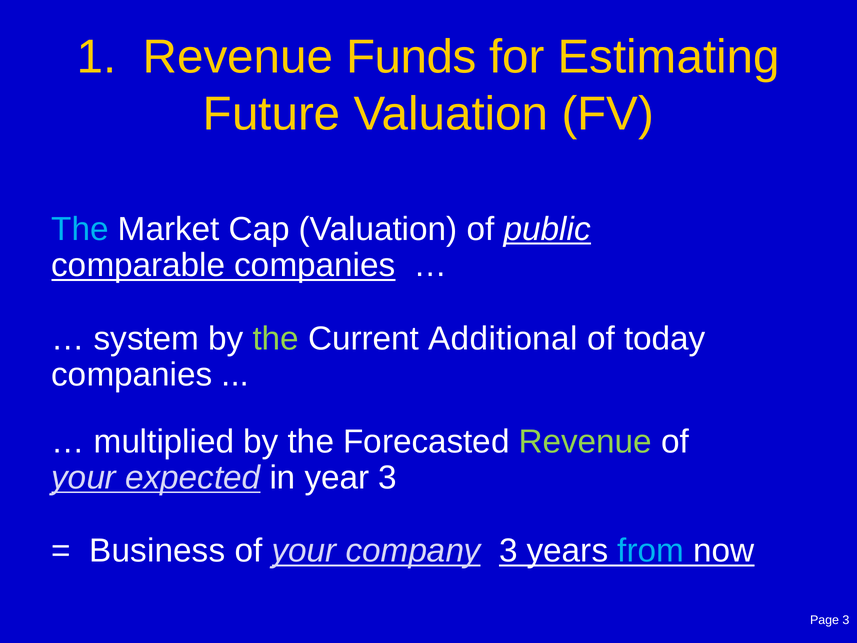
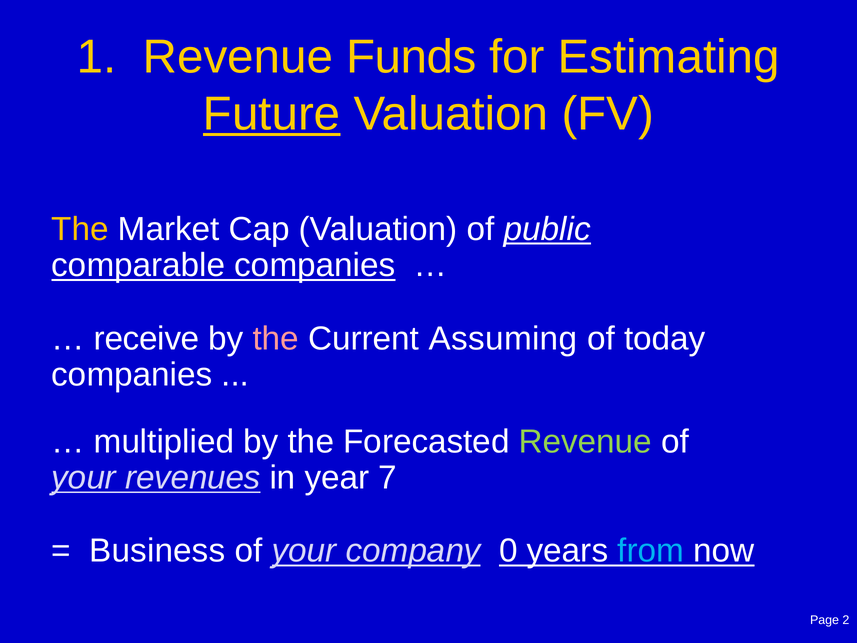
Future underline: none -> present
The at (80, 229) colour: light blue -> yellow
system: system -> receive
the at (276, 338) colour: light green -> pink
Additional: Additional -> Assuming
expected: expected -> revenues
year 3: 3 -> 7
company 3: 3 -> 0
Page 3: 3 -> 2
